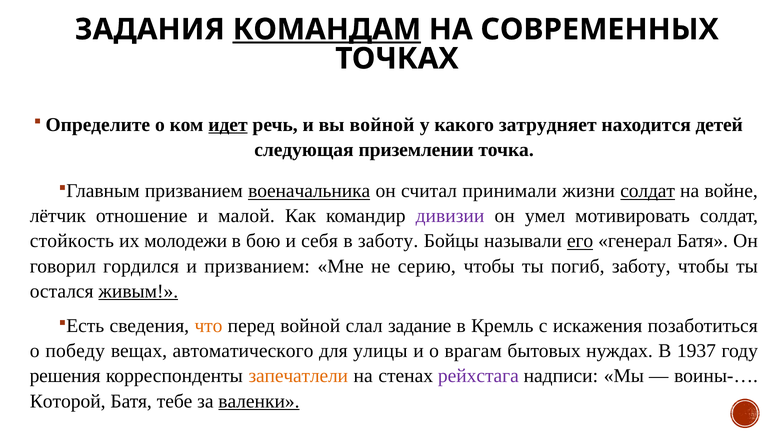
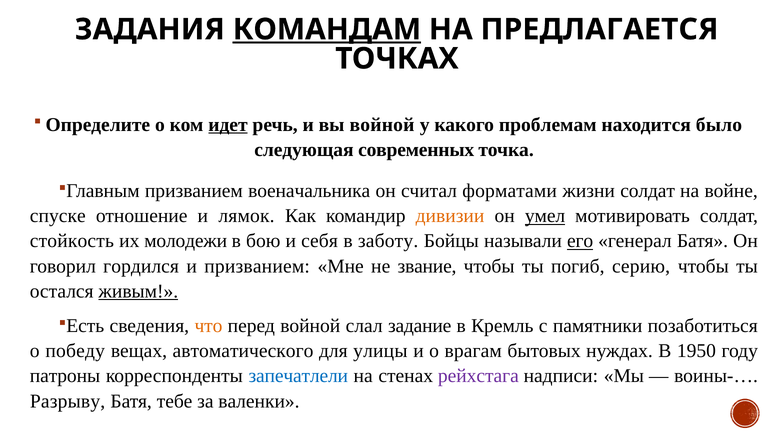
СОВРЕМЕННЫХ: СОВРЕМЕННЫХ -> ПРЕДЛАГАЕТСЯ
затрудняет: затрудняет -> проблемам
детей: детей -> было
приземлении: приземлении -> современных
военачальника underline: present -> none
принимали: принимали -> форматами
солдат at (648, 191) underline: present -> none
лётчик: лётчик -> спуске
малой: малой -> лямок
дивизии colour: purple -> orange
умел underline: none -> present
серию: серию -> звание
погиб заботу: заботу -> серию
искажения: искажения -> памятники
1937: 1937 -> 1950
решения: решения -> патроны
запечатлели colour: orange -> blue
Которой: Которой -> Разрыву
валенки underline: present -> none
